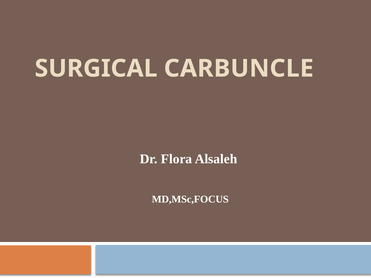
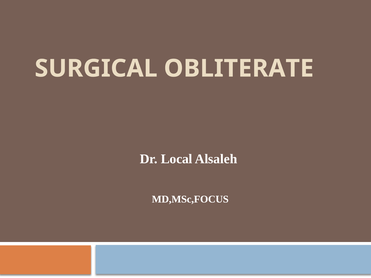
CARBUNCLE: CARBUNCLE -> OBLITERATE
Flora: Flora -> Local
